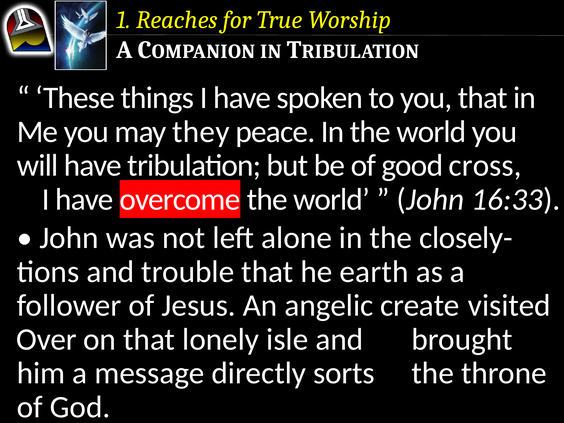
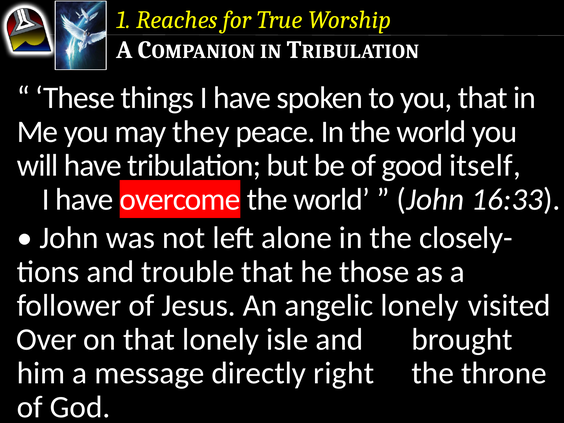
cross: cross -> itself
earth: earth -> those
angelic create: create -> lonely
sorts: sorts -> right
